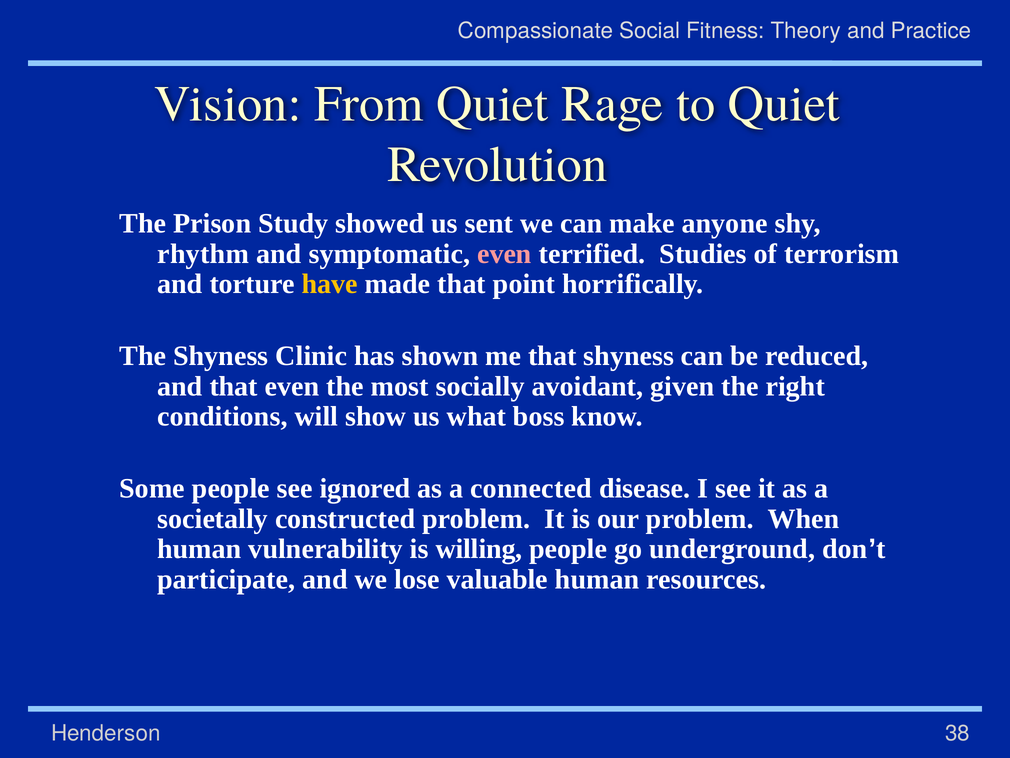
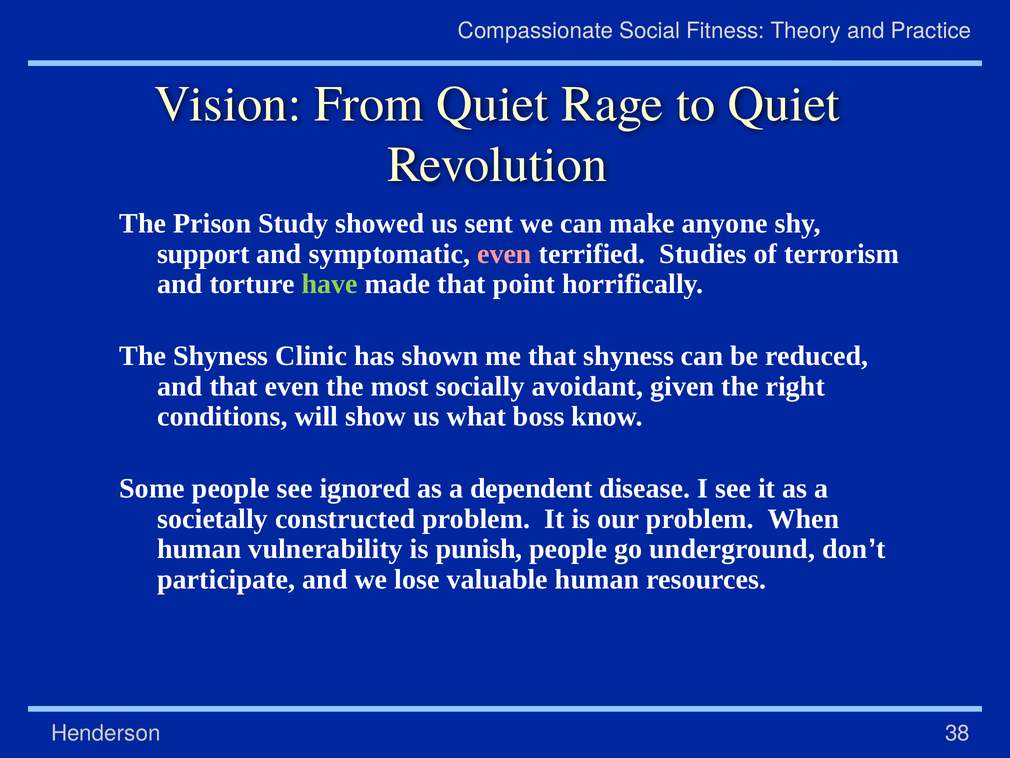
rhythm: rhythm -> support
have colour: yellow -> light green
connected: connected -> dependent
willing: willing -> punish
